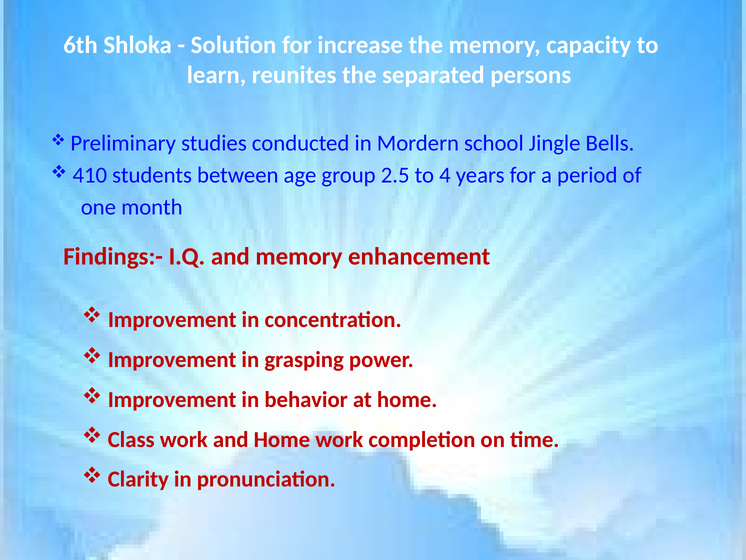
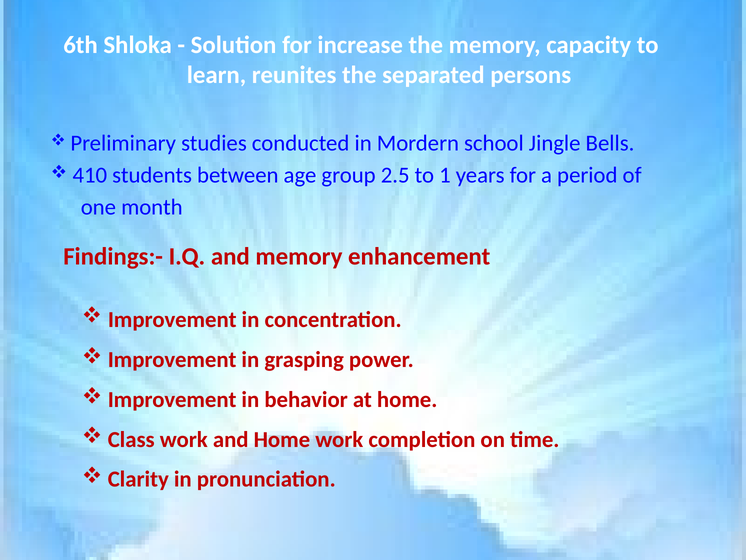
4: 4 -> 1
